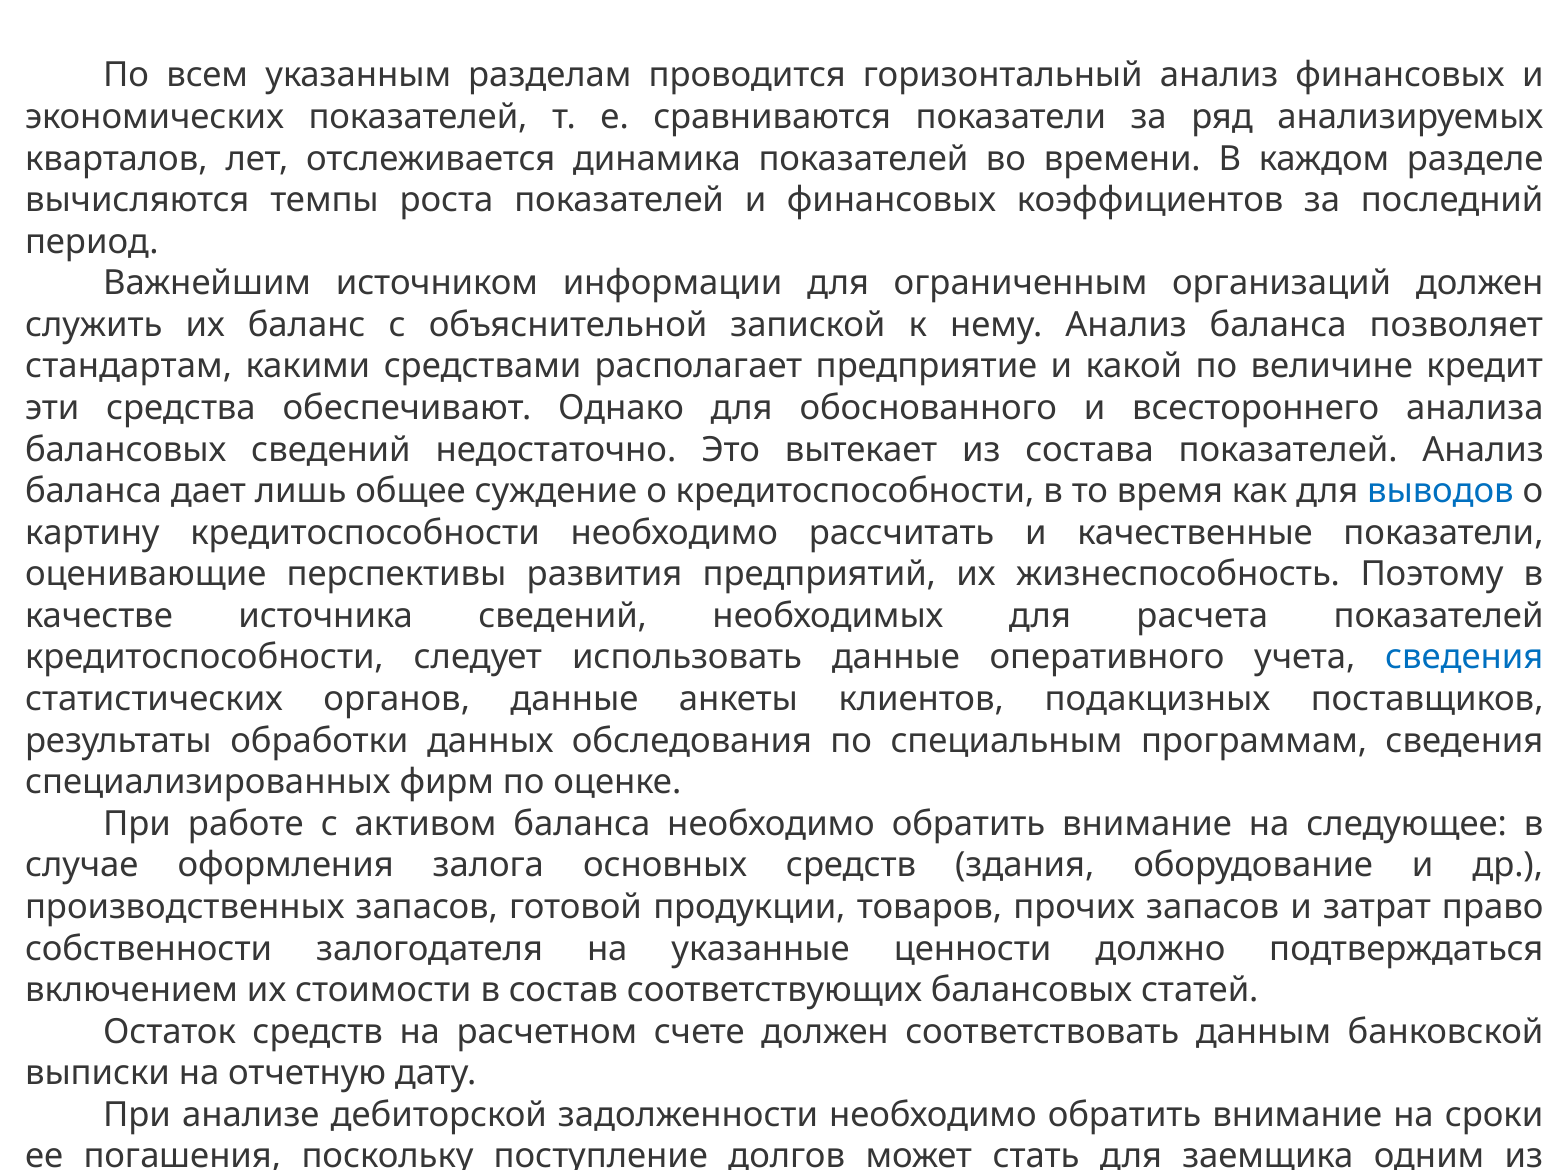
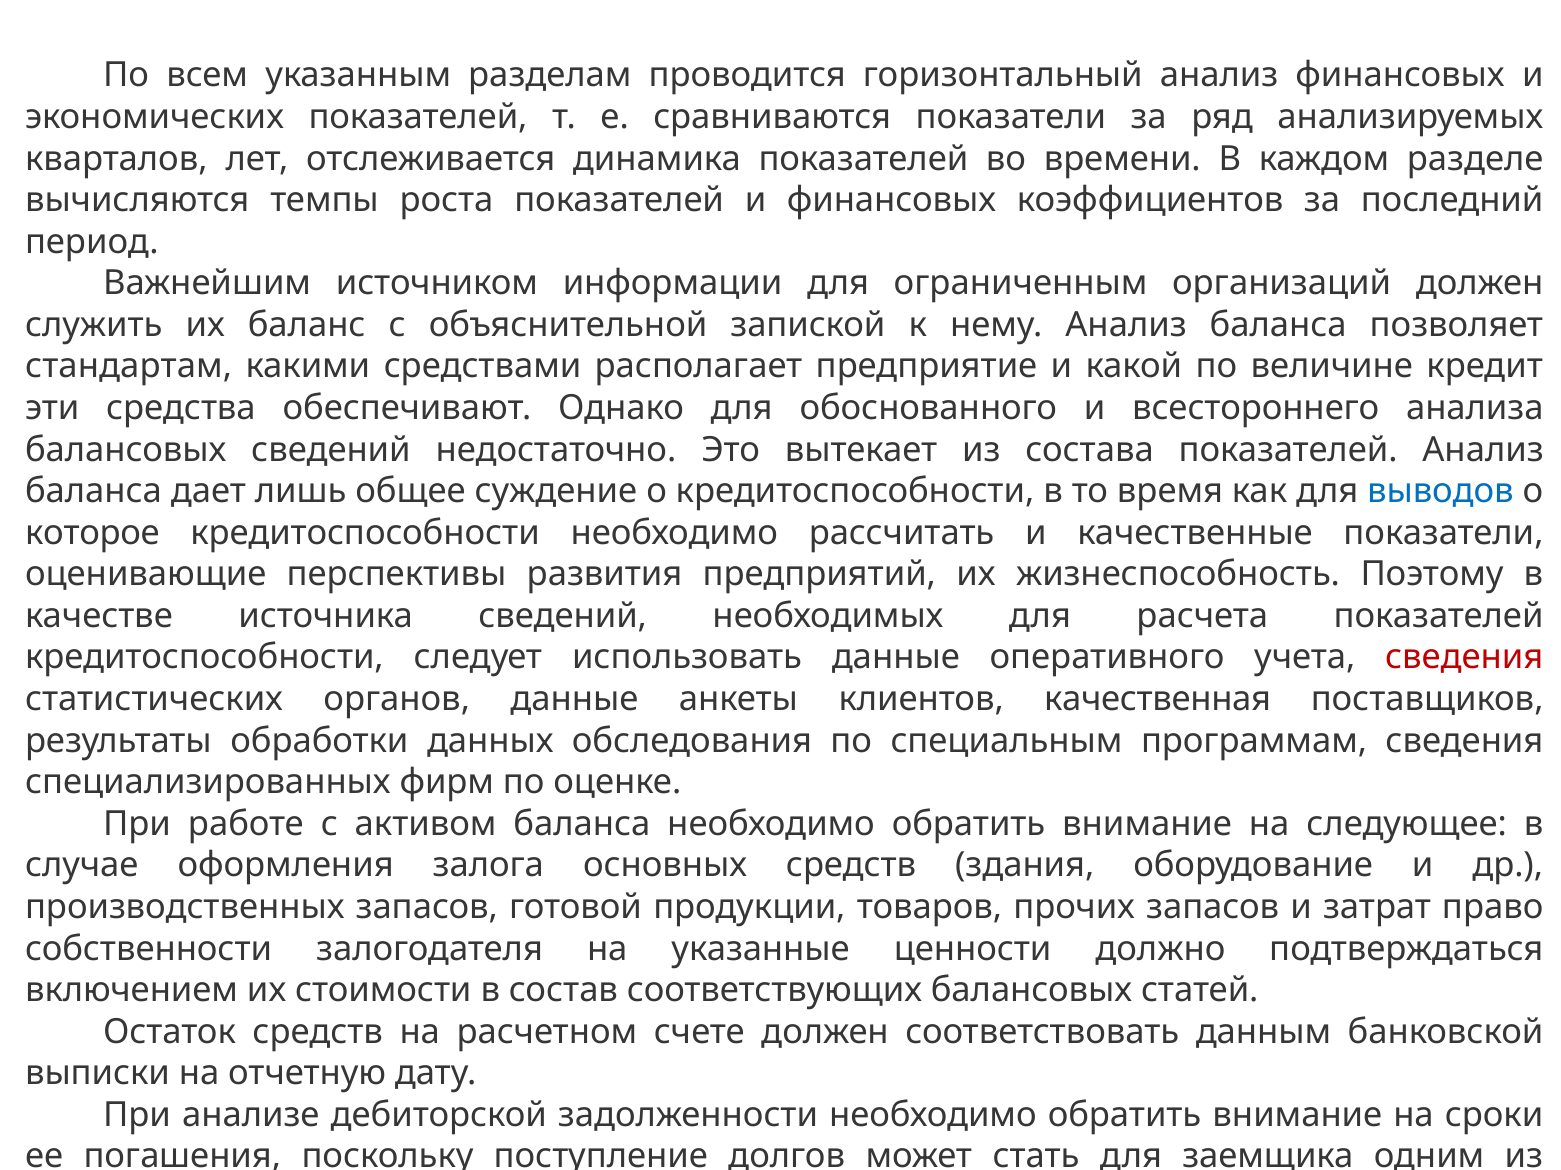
картину: картину -> которое
сведения at (1464, 658) colour: blue -> red
подакцизных: подакцизных -> качественная
